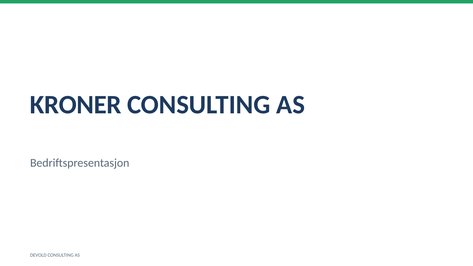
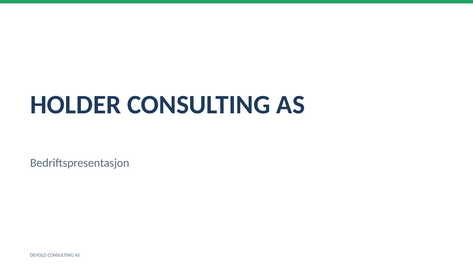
KRONER: KRONER -> HOLDER
